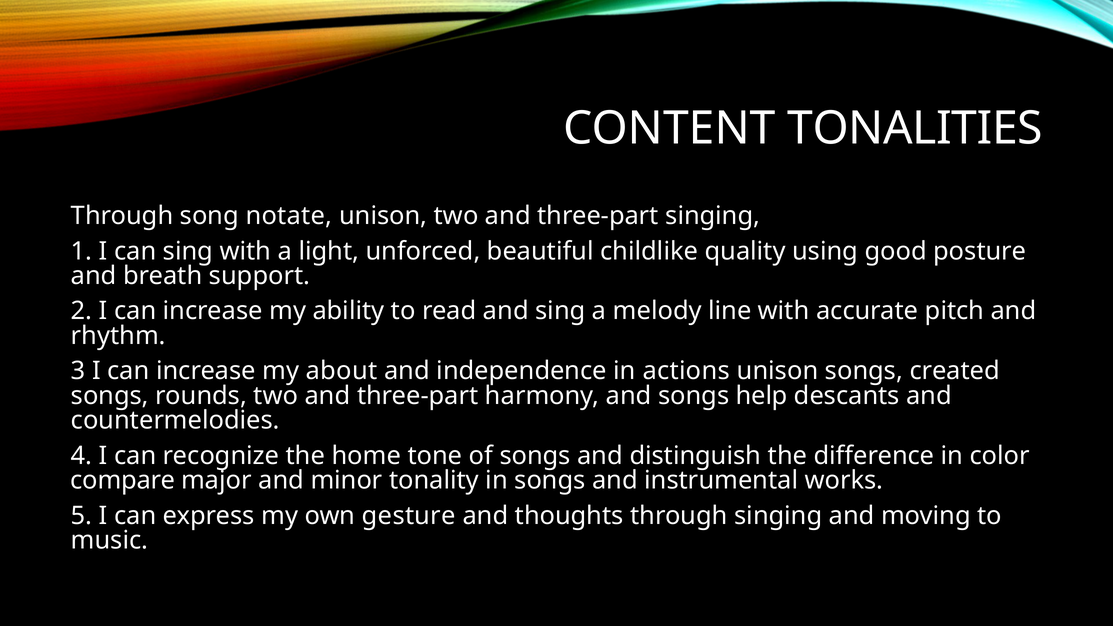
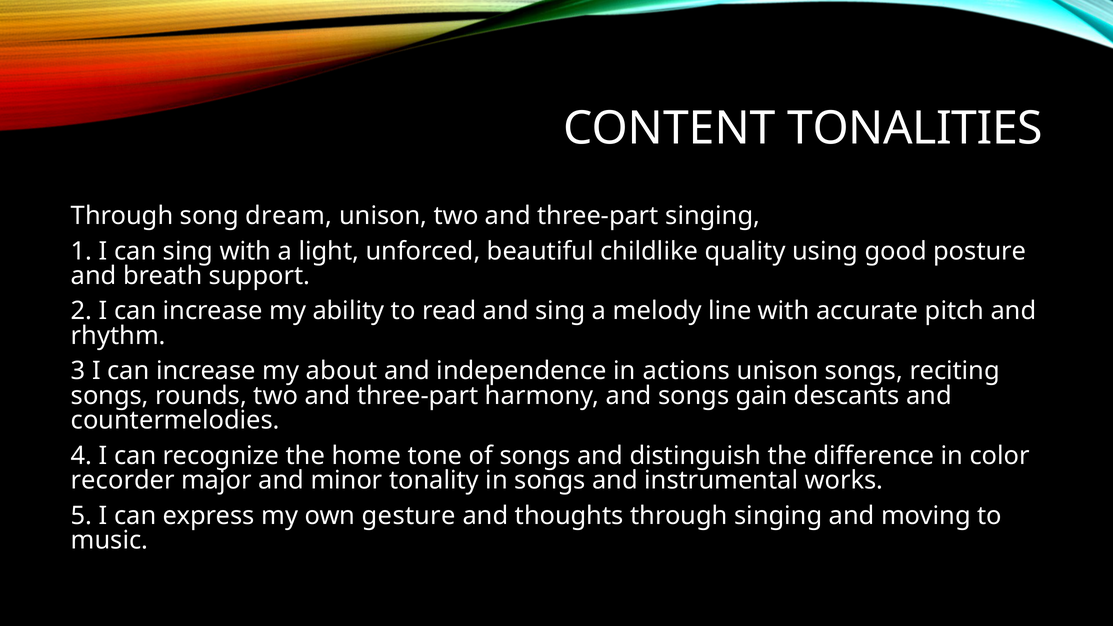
notate: notate -> dream
created: created -> reciting
help: help -> gain
compare: compare -> recorder
